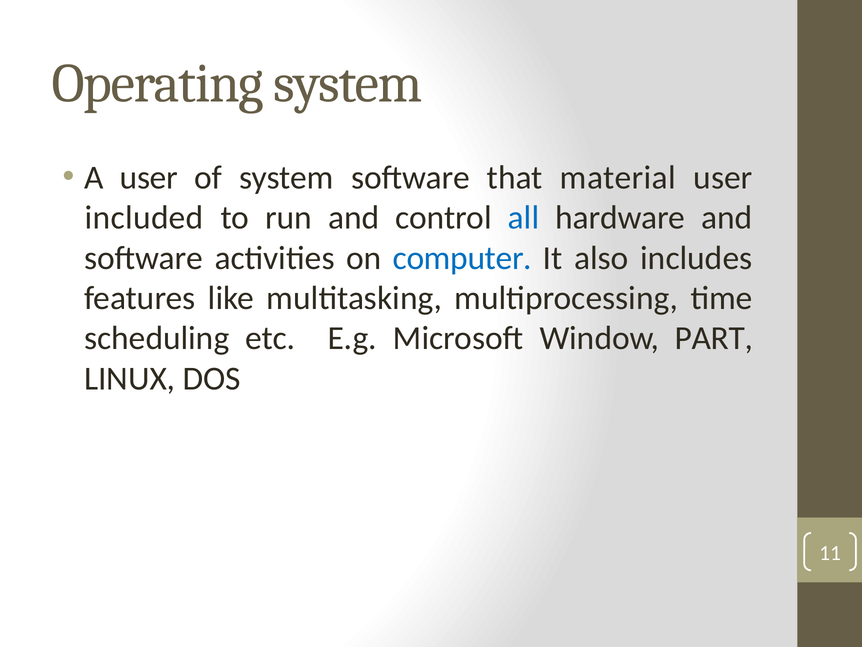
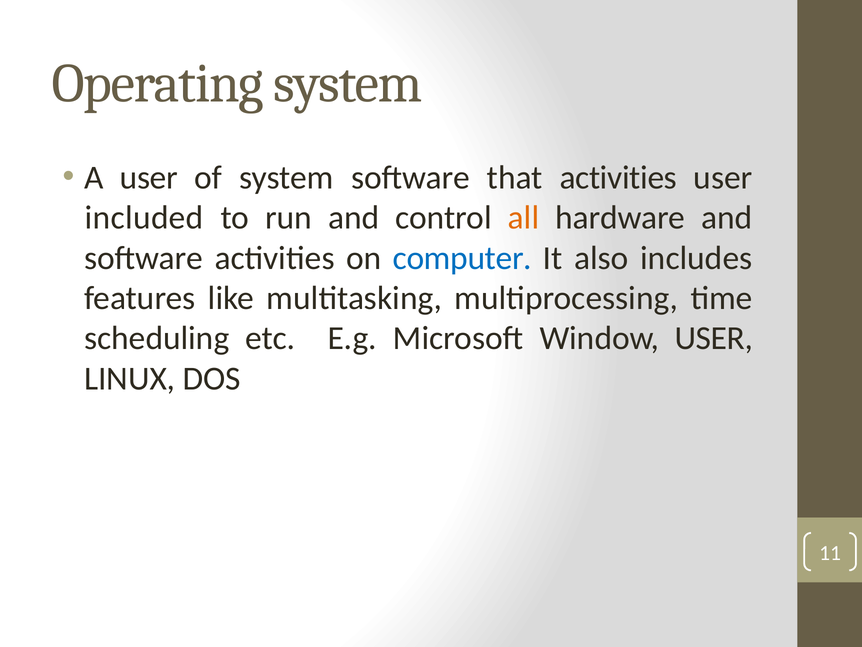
that material: material -> activities
all colour: blue -> orange
Window PART: PART -> USER
